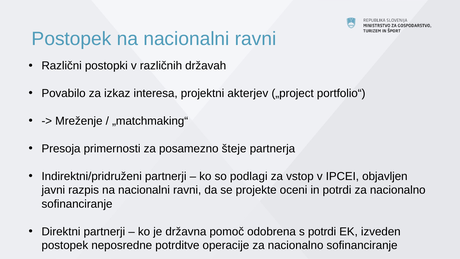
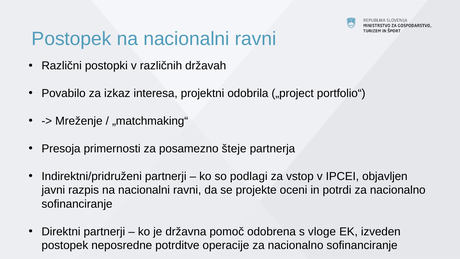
akterjev: akterjev -> odobrila
s potrdi: potrdi -> vloge
